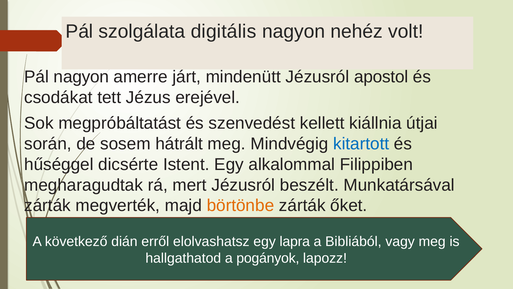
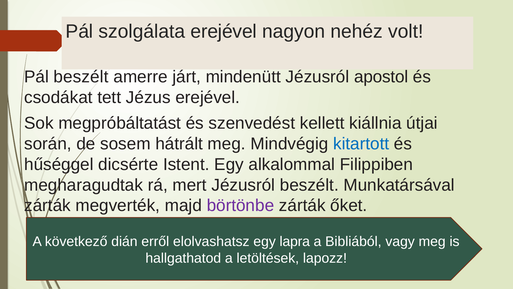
szolgálata digitális: digitális -> erejével
Pál nagyon: nagyon -> beszélt
börtönbe colour: orange -> purple
pogányok: pogányok -> letöltések
